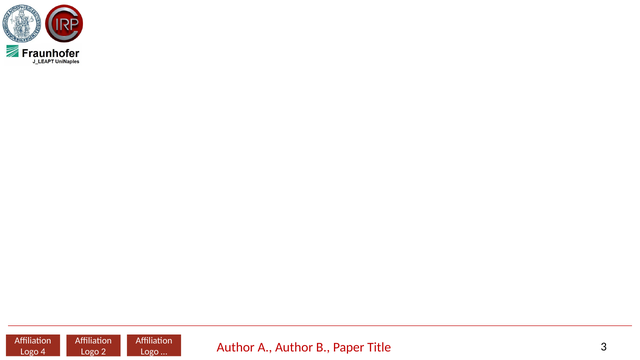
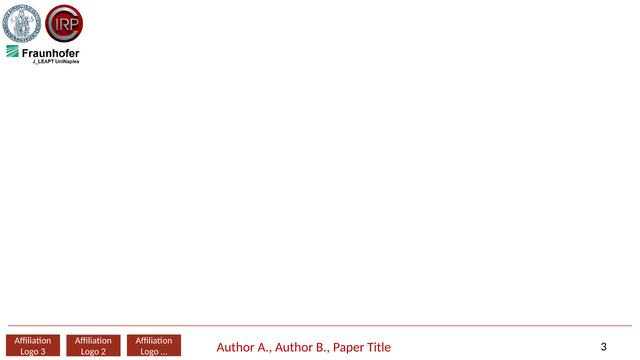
Logo 4: 4 -> 3
